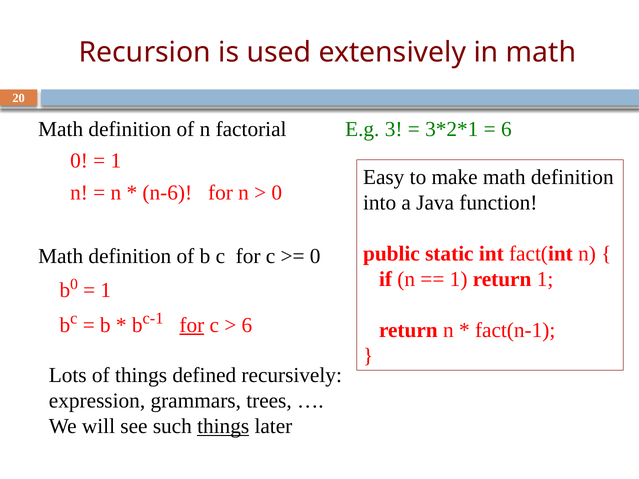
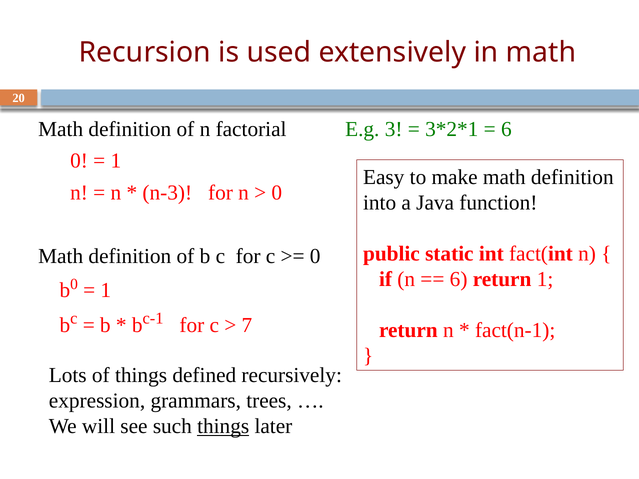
n-6: n-6 -> n-3
1 at (459, 279): 1 -> 6
for at (192, 325) underline: present -> none
6 at (247, 325): 6 -> 7
